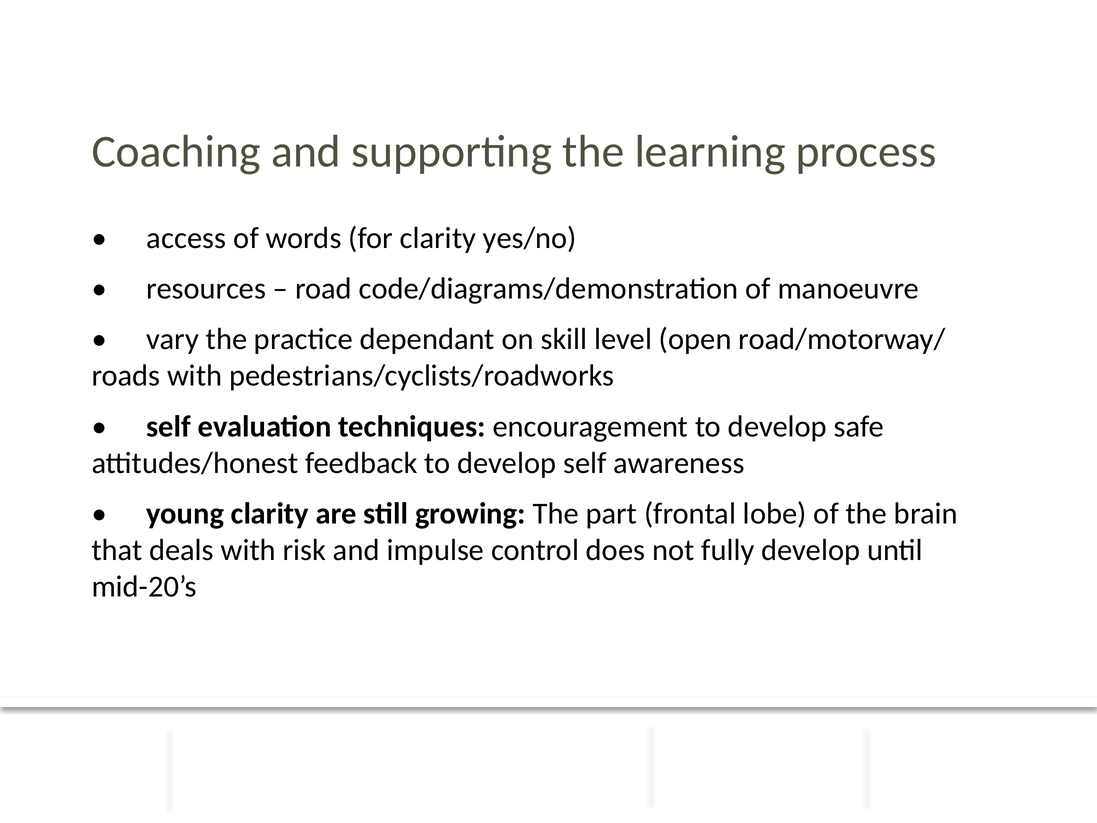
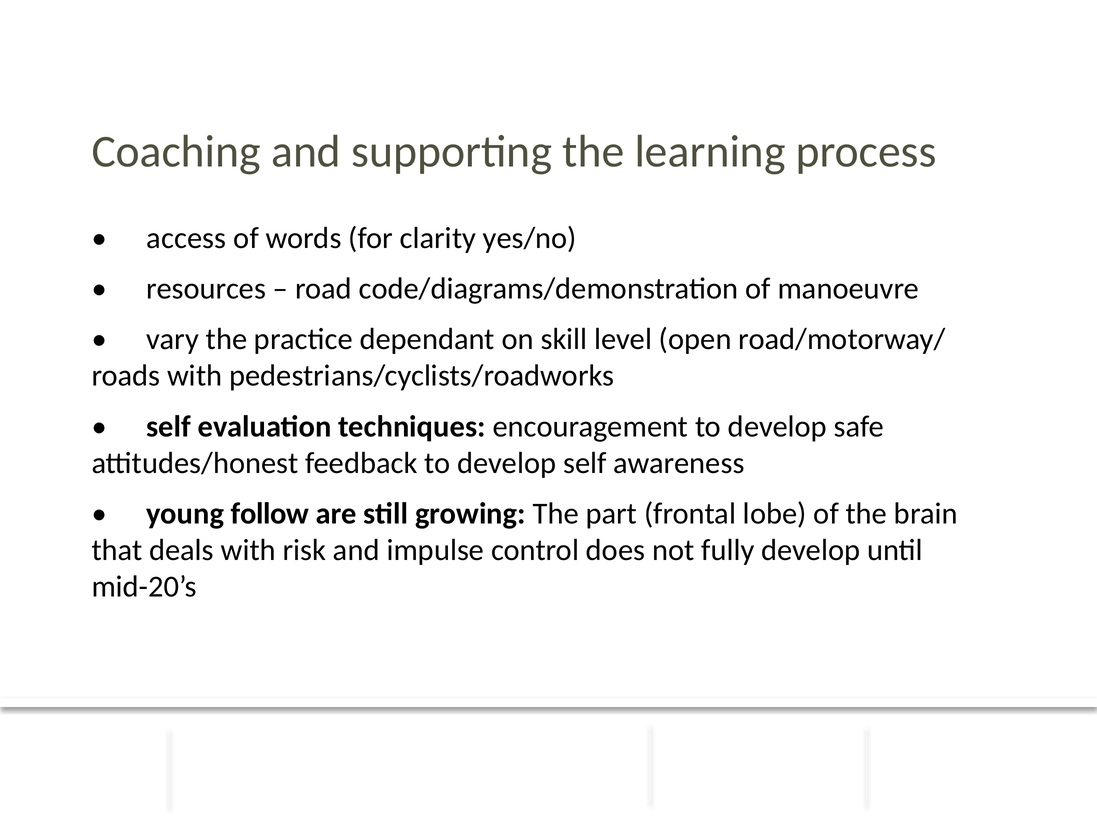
young clarity: clarity -> follow
